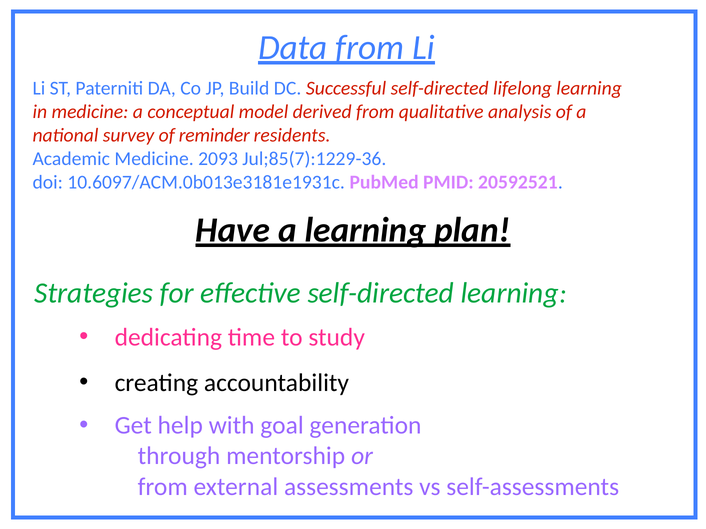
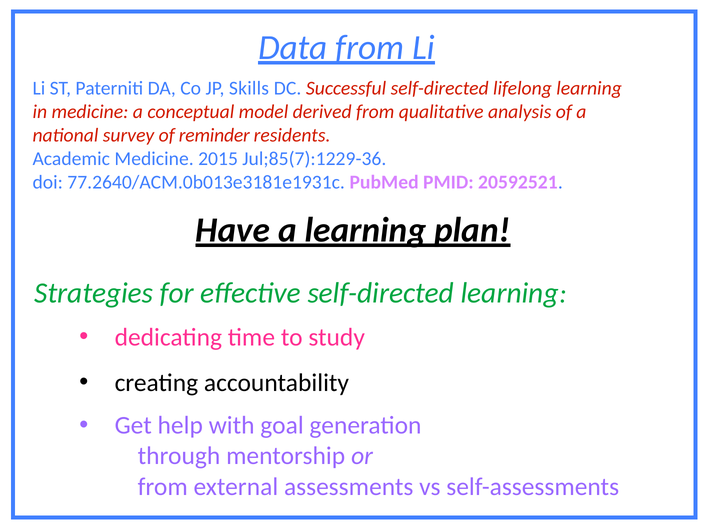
Build: Build -> Skills
2093: 2093 -> 2015
10.6097/ACM.0b013e3181e1931c: 10.6097/ACM.0b013e3181e1931c -> 77.2640/ACM.0b013e3181e1931c
